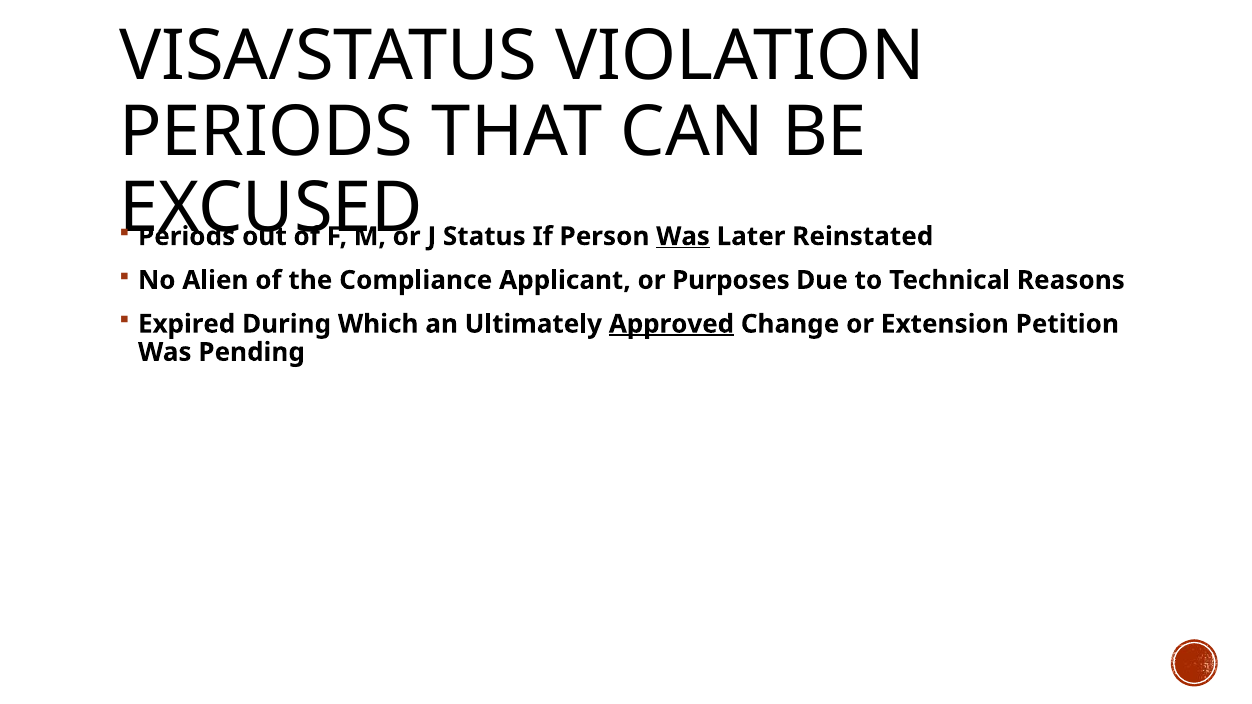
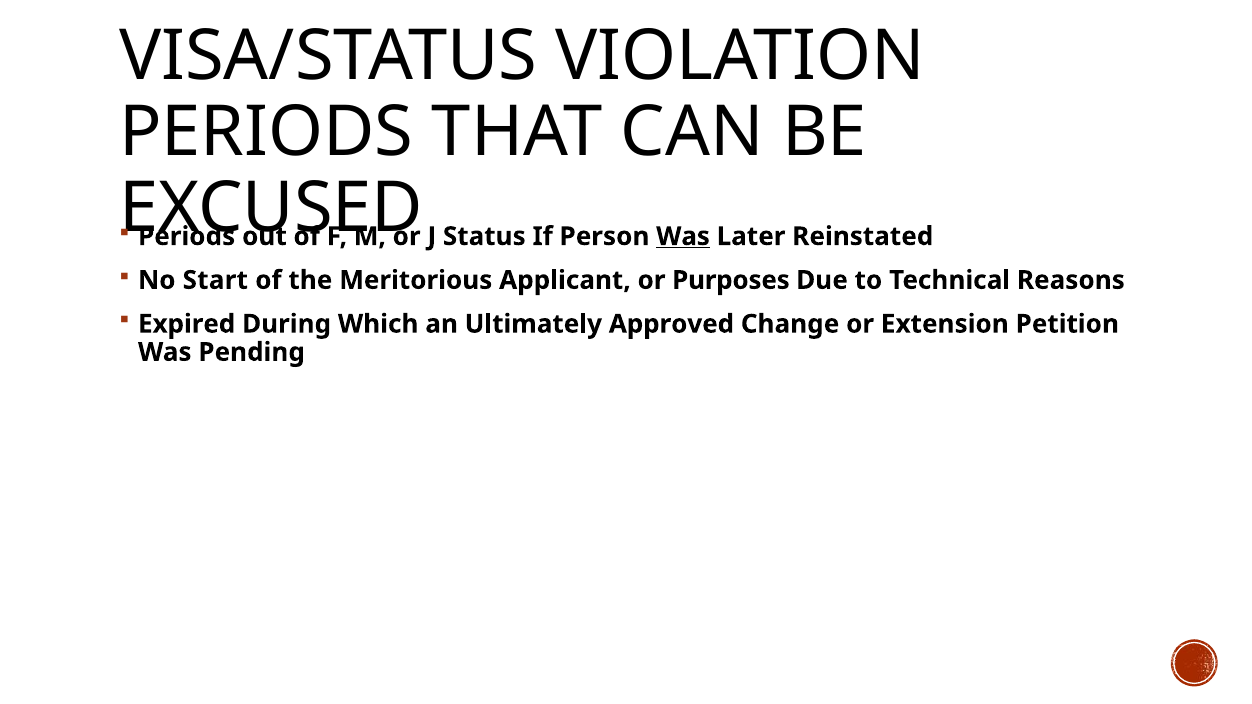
Alien: Alien -> Start
Compliance: Compliance -> Meritorious
Approved underline: present -> none
